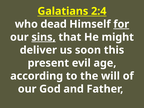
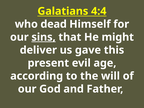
2:4: 2:4 -> 4:4
for underline: present -> none
soon: soon -> gave
